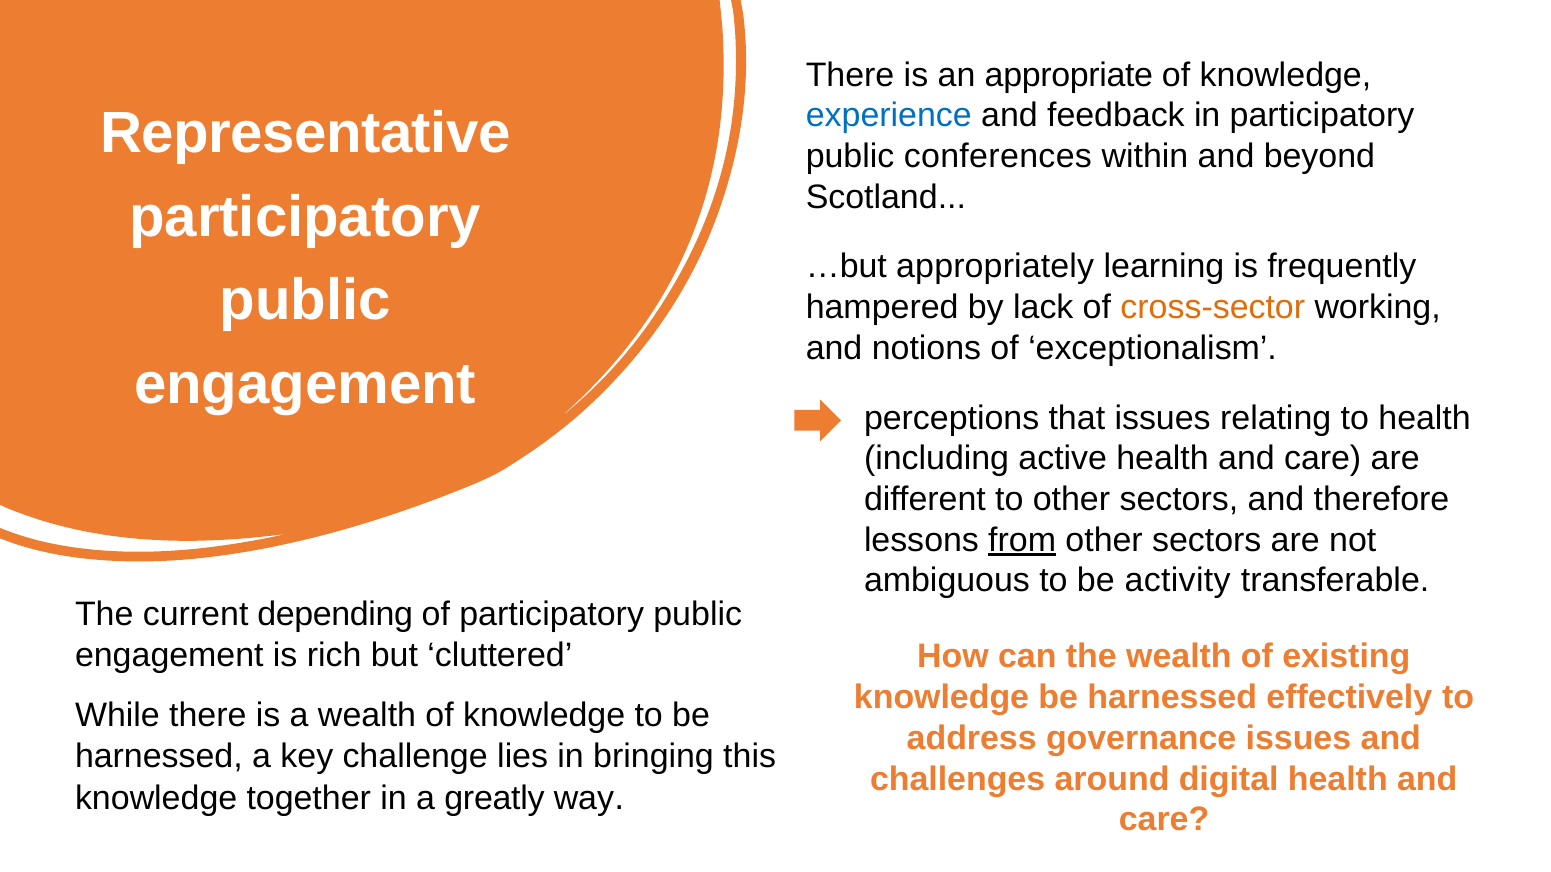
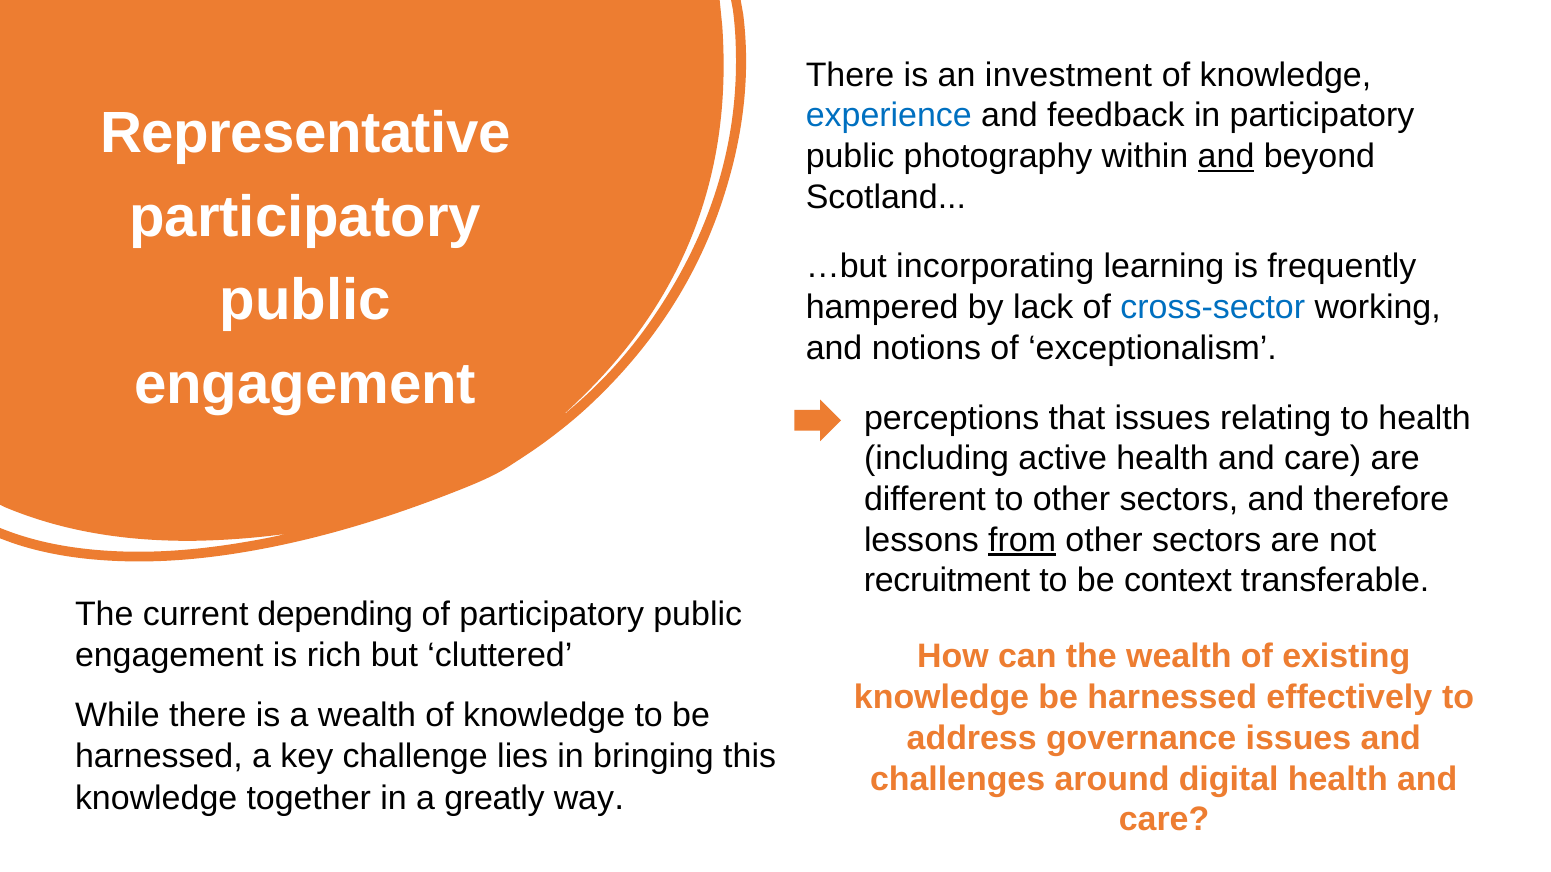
appropriate: appropriate -> investment
conferences: conferences -> photography
and at (1226, 156) underline: none -> present
appropriately: appropriately -> incorporating
cross-sector colour: orange -> blue
ambiguous: ambiguous -> recruitment
activity: activity -> context
